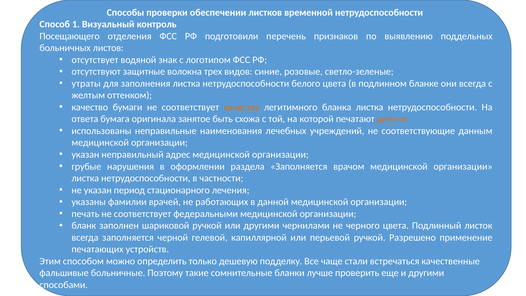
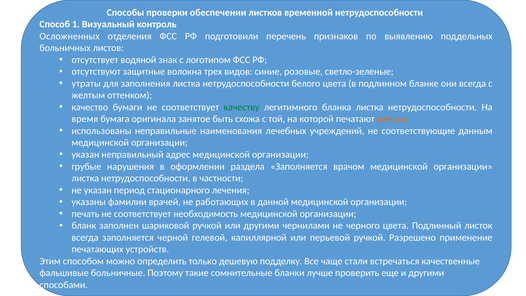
Посещающего: Посещающего -> Осложненных
качеству colour: orange -> green
ответа: ответа -> время
федеральными: федеральными -> необходимость
